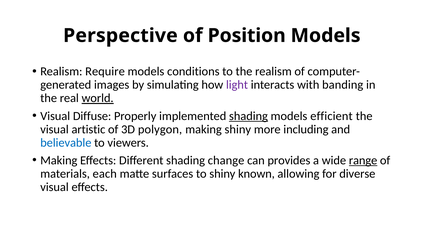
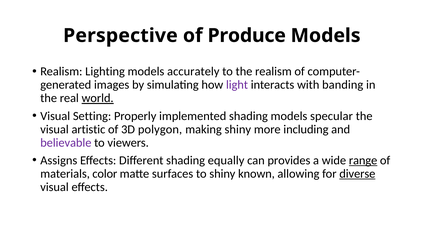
Position: Position -> Produce
Require: Require -> Lighting
conditions: conditions -> accurately
Diffuse: Diffuse -> Setting
shading at (248, 116) underline: present -> none
efficient: efficient -> specular
believable colour: blue -> purple
Making at (59, 161): Making -> Assigns
change: change -> equally
each: each -> color
diverse underline: none -> present
